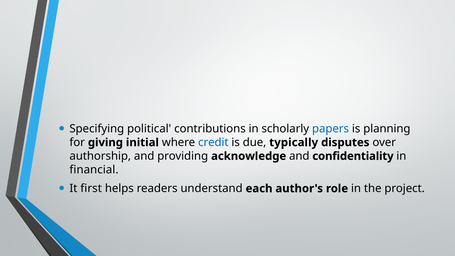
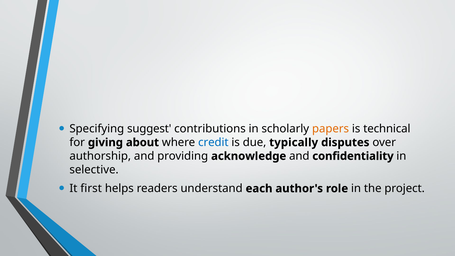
political: political -> suggest
papers colour: blue -> orange
planning: planning -> technical
initial: initial -> about
financial: financial -> selective
